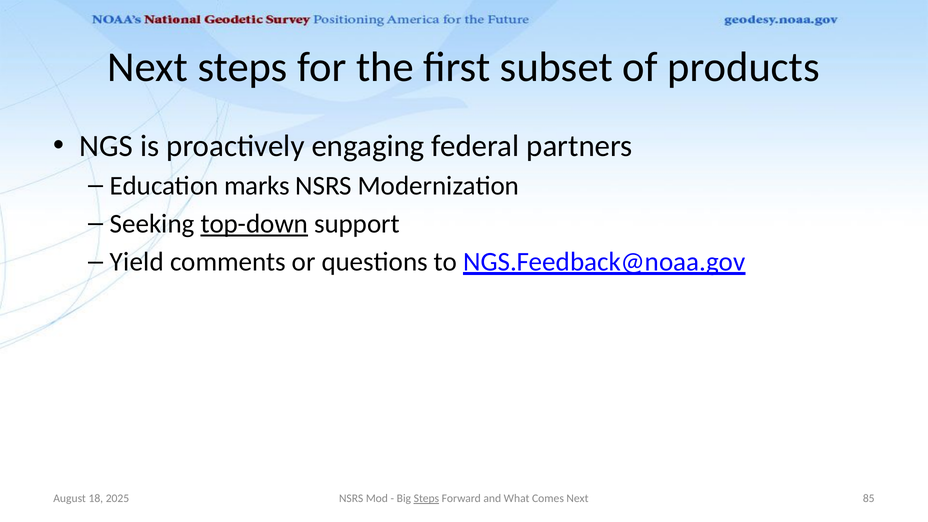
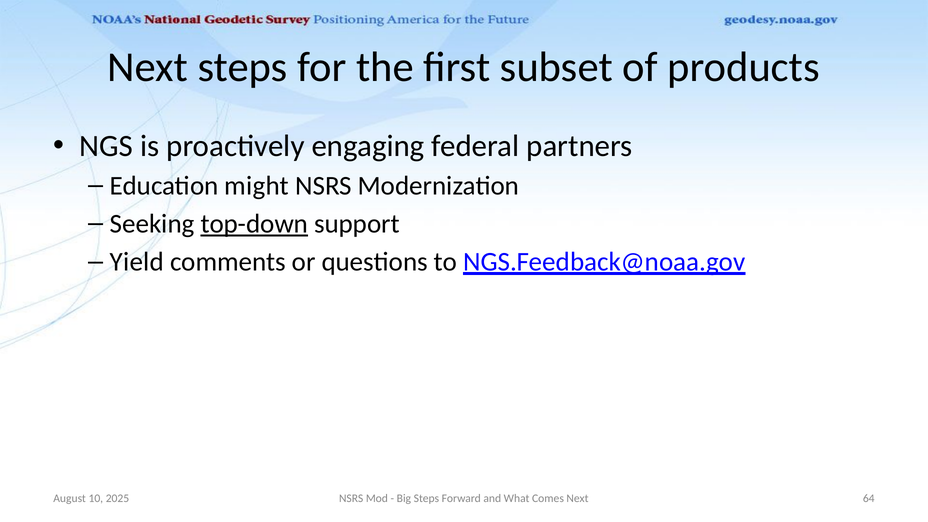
marks: marks -> might
18: 18 -> 10
Steps at (426, 498) underline: present -> none
85: 85 -> 64
